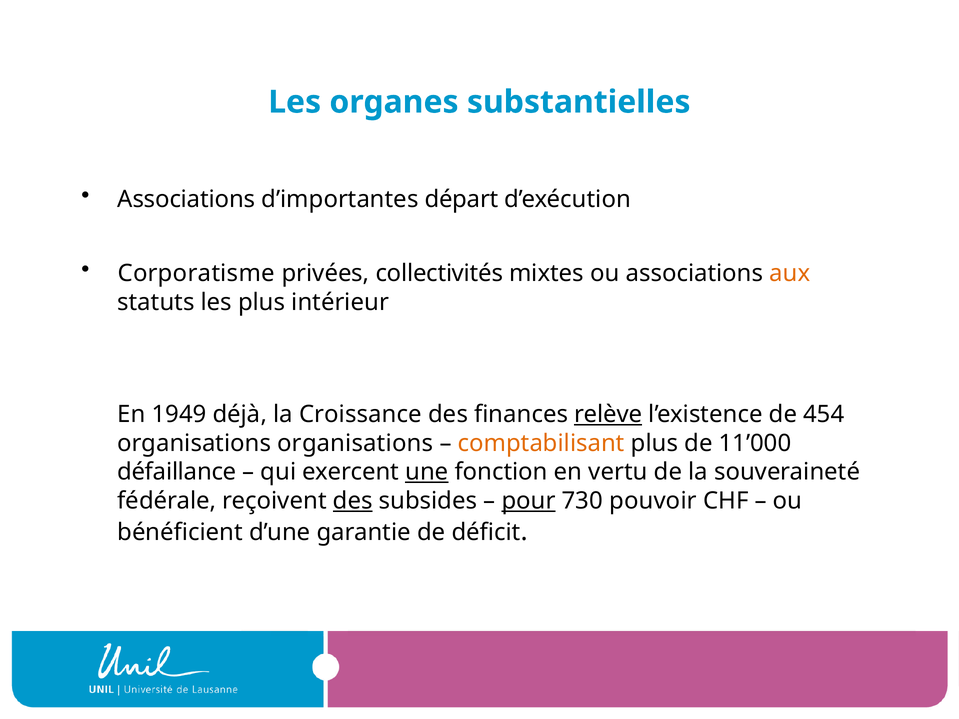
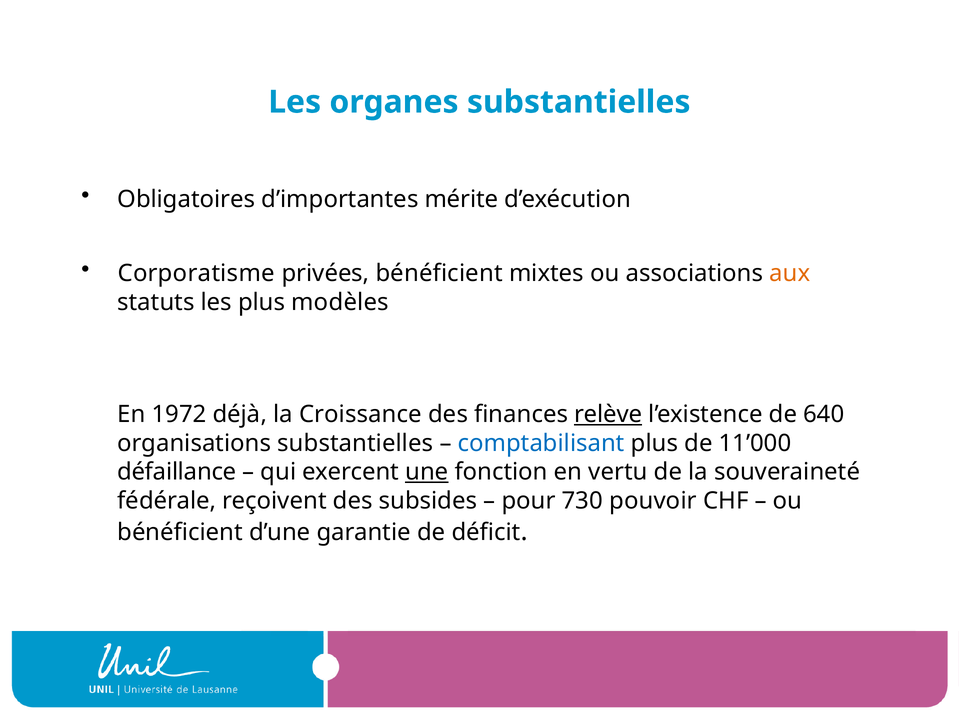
Associations at (186, 199): Associations -> Obligatoires
départ: départ -> mérite
privées collectivités: collectivités -> bénéficient
intérieur: intérieur -> modèles
1949: 1949 -> 1972
454: 454 -> 640
organisations organisations: organisations -> substantielles
comptabilisant colour: orange -> blue
des at (353, 501) underline: present -> none
pour underline: present -> none
